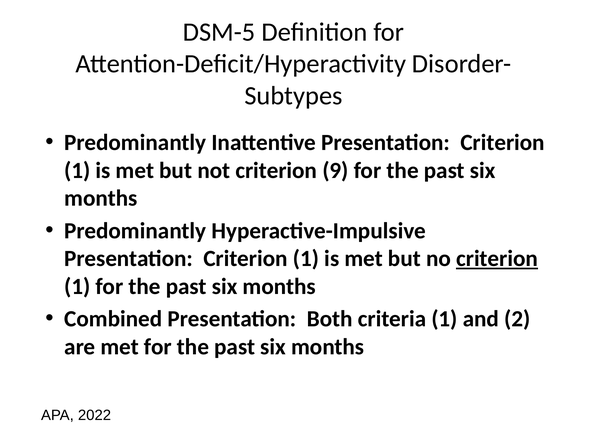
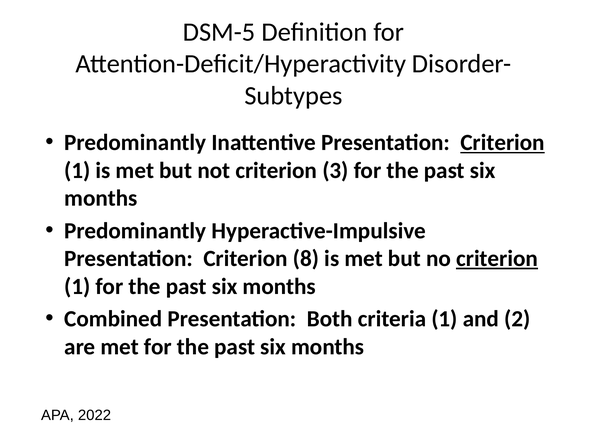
Criterion at (503, 143) underline: none -> present
9: 9 -> 3
1 at (306, 259): 1 -> 8
